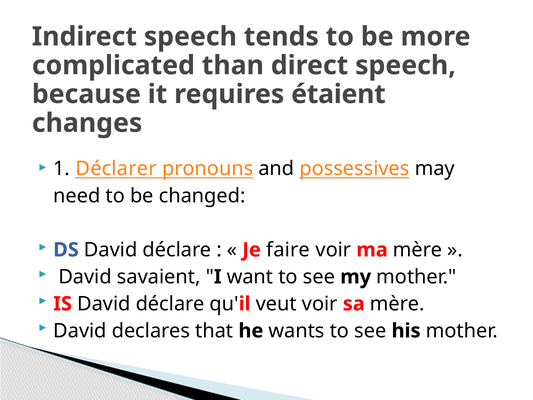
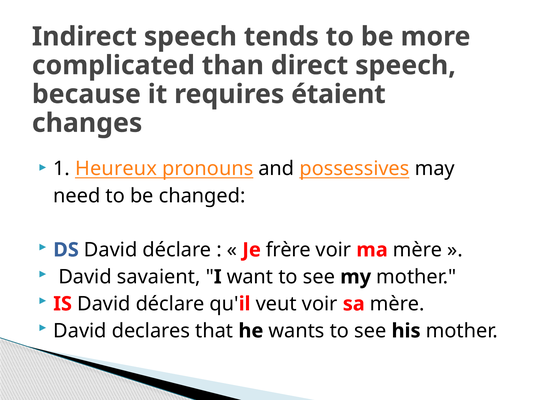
Déclarer: Déclarer -> Heureux
faire: faire -> frère
